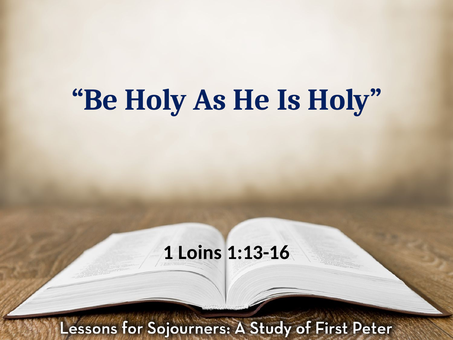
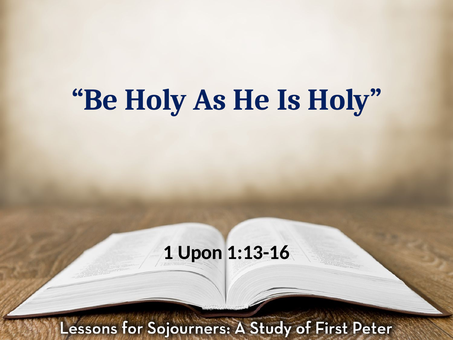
Loins: Loins -> Upon
